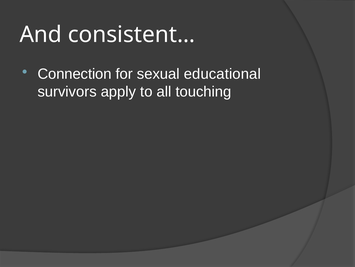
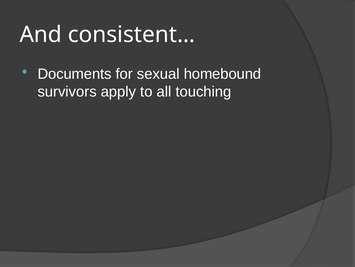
Connection: Connection -> Documents
educational: educational -> homebound
